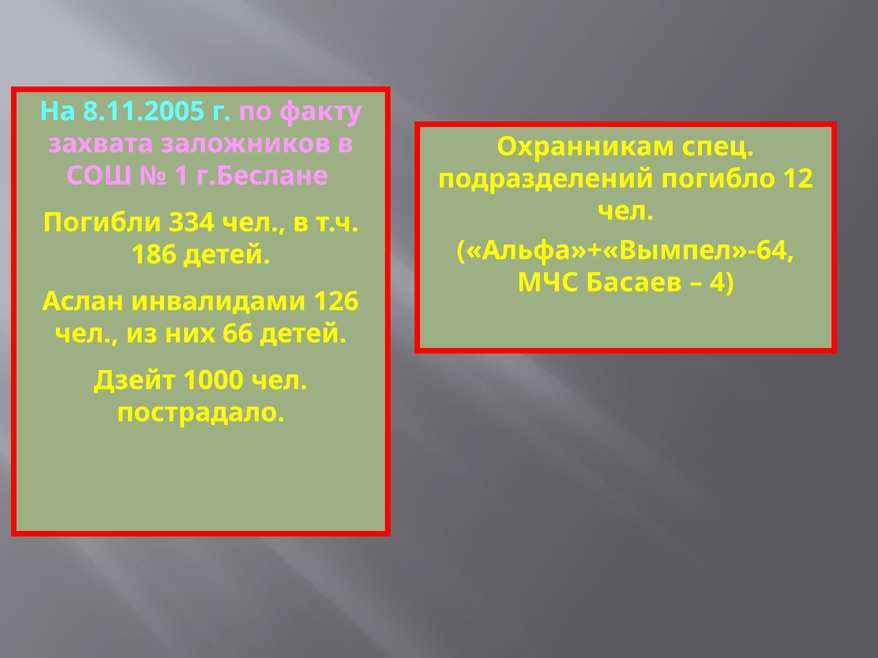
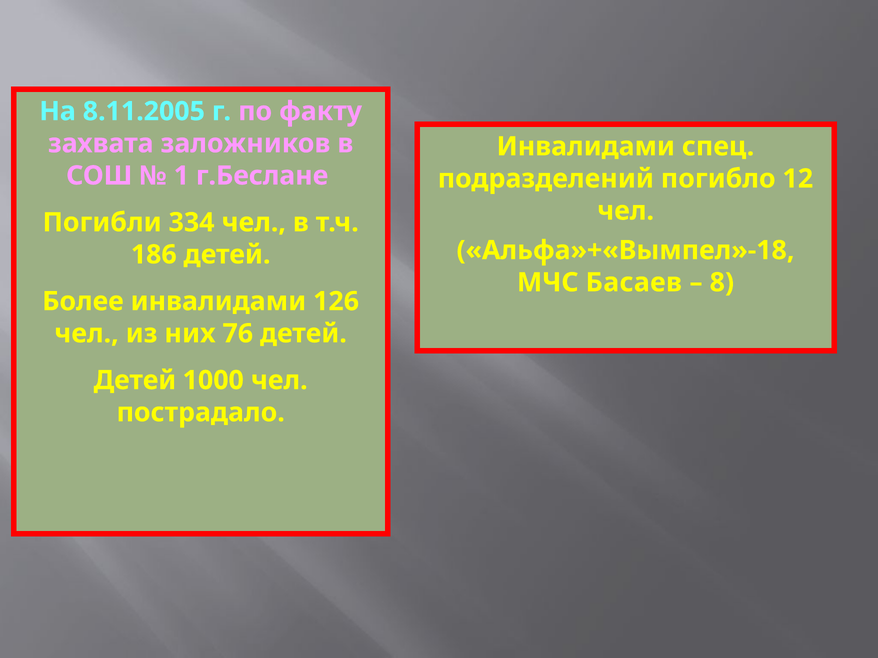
Охранникам at (586, 147): Охранникам -> Инвалидами
Альфа»+«Вымпел»-64: Альфа»+«Вымпел»-64 -> Альфа»+«Вымпел»-18
4: 4 -> 8
Аслан: Аслан -> Более
66: 66 -> 76
Дзейт at (135, 381): Дзейт -> Детей
